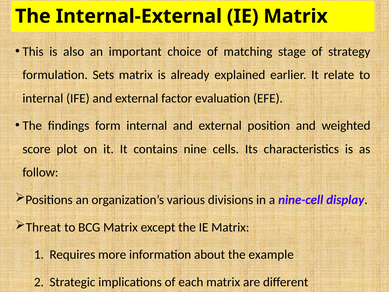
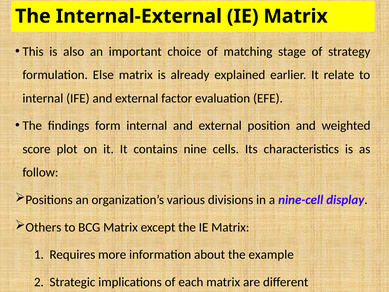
Sets: Sets -> Else
Threat: Threat -> Others
